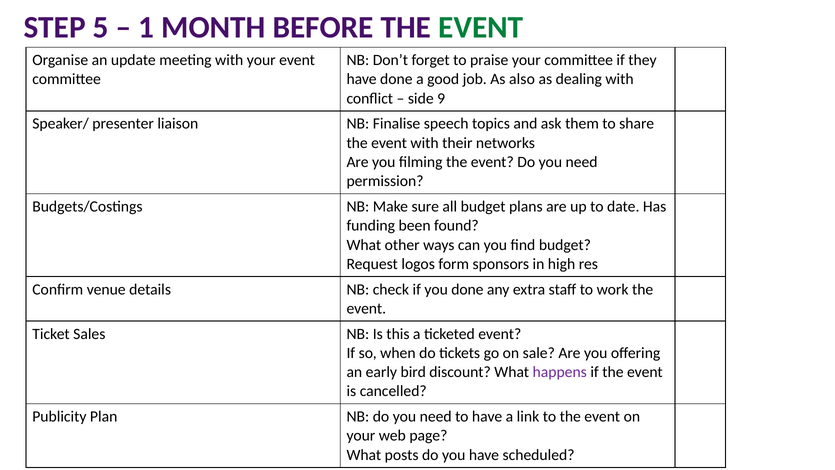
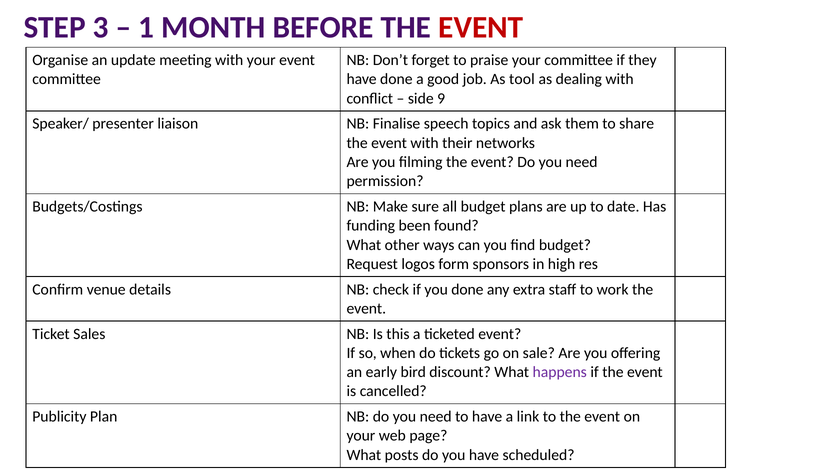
5: 5 -> 3
EVENT at (481, 27) colour: green -> red
also: also -> tool
